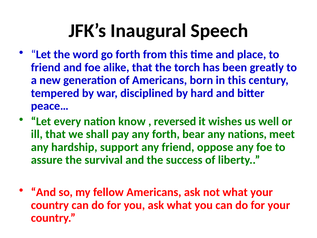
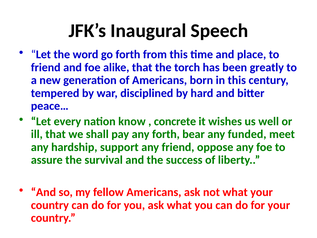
reversed: reversed -> concrete
nations: nations -> funded
